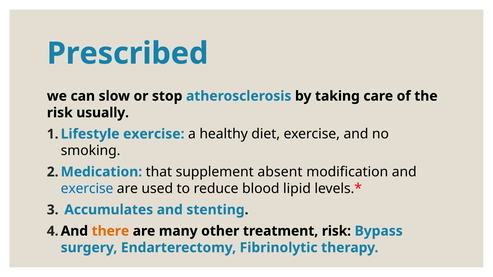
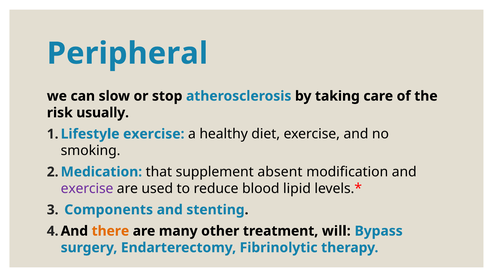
Prescribed: Prescribed -> Peripheral
exercise at (87, 189) colour: blue -> purple
Accumulates: Accumulates -> Components
treatment risk: risk -> will
